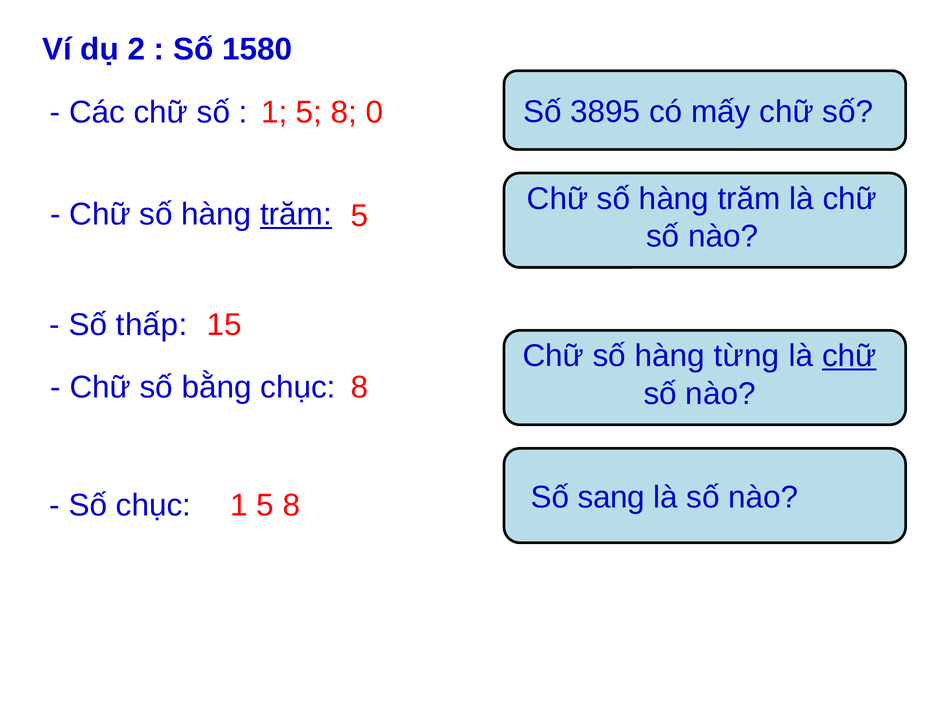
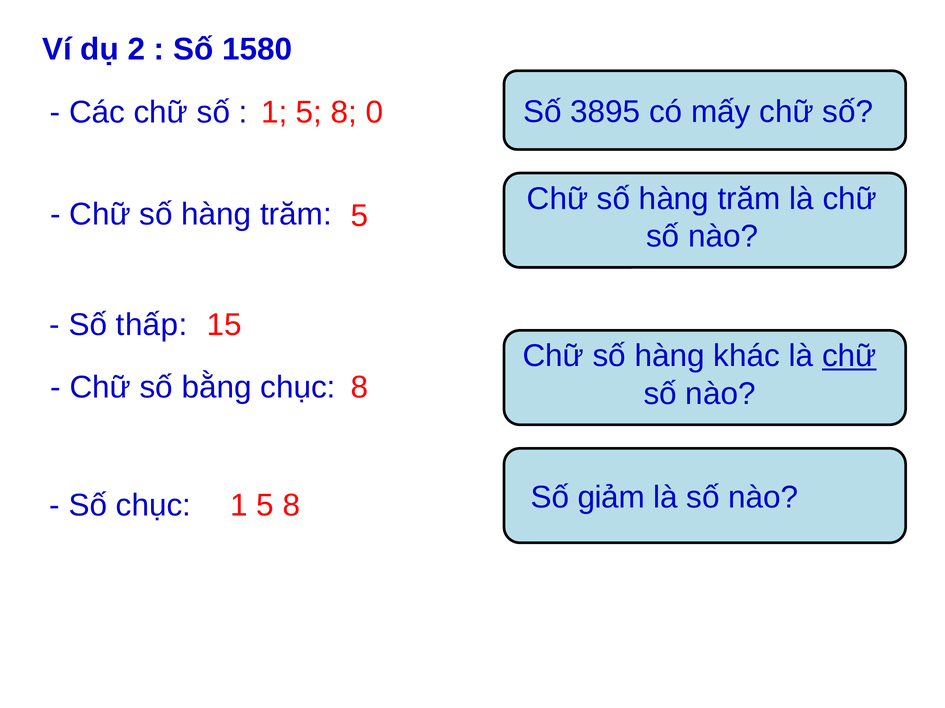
trăm at (296, 215) underline: present -> none
từng: từng -> khác
sang: sang -> giảm
